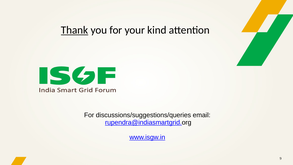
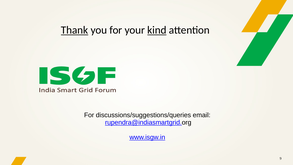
kind underline: none -> present
